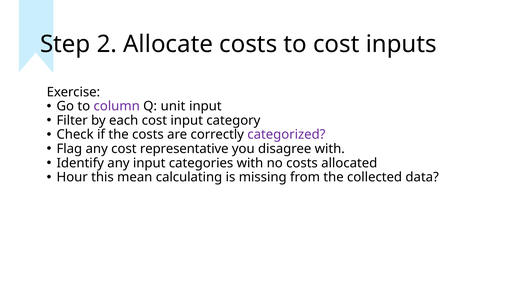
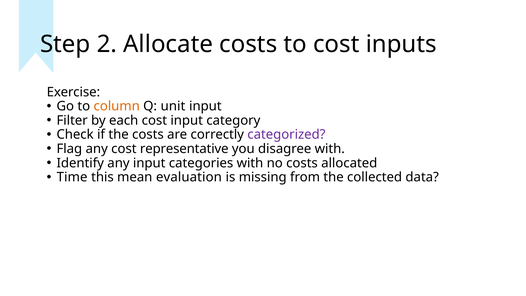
column colour: purple -> orange
Hour: Hour -> Time
calculating: calculating -> evaluation
